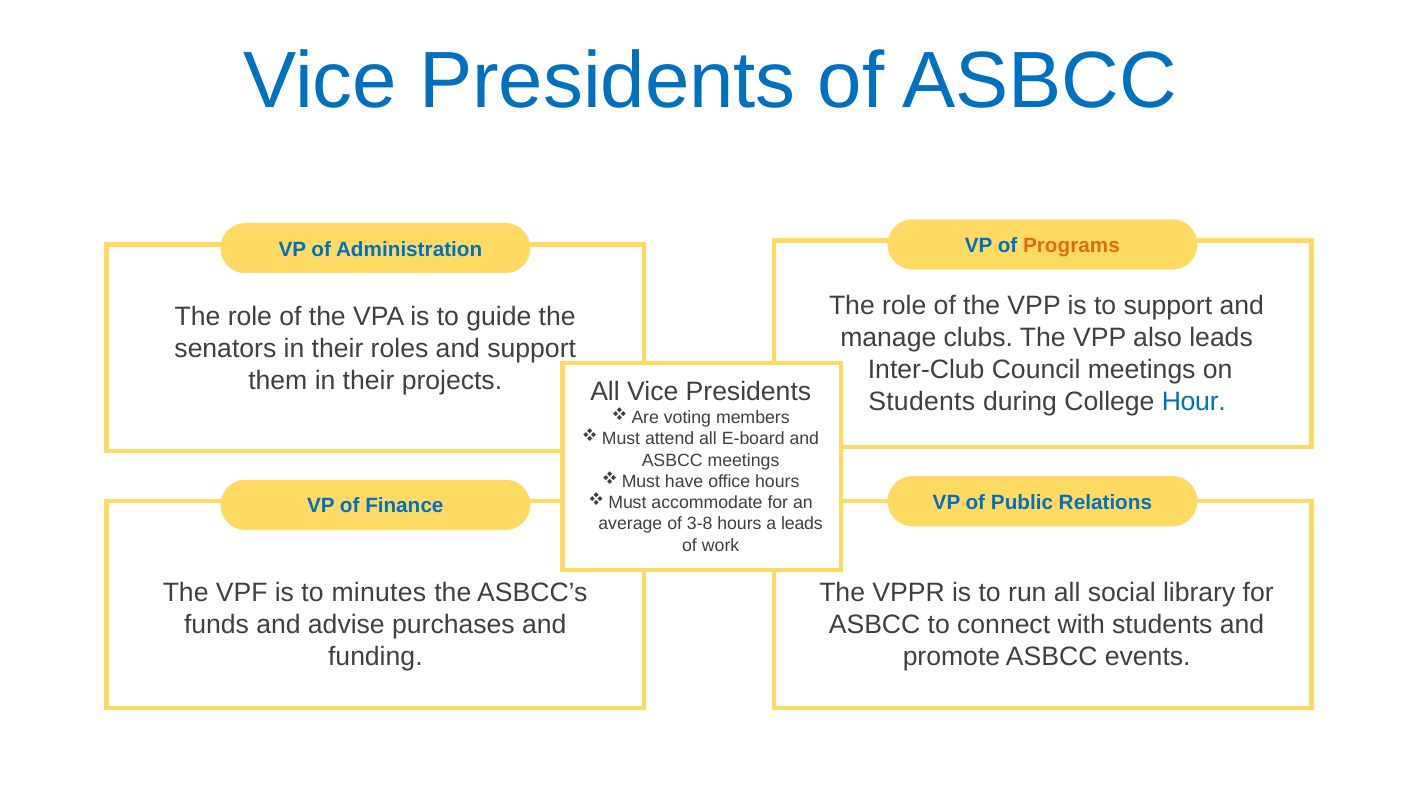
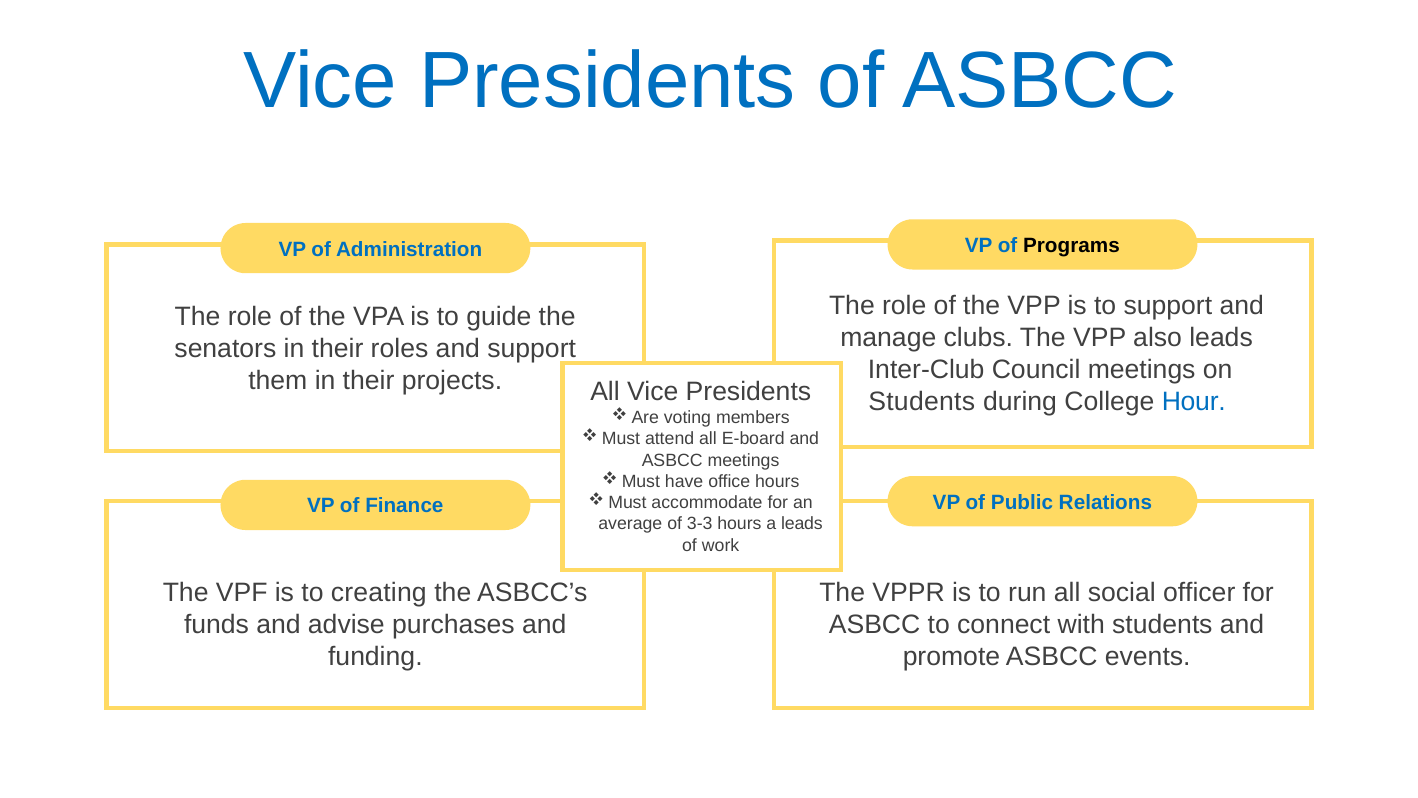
Programs colour: orange -> black
3-8: 3-8 -> 3-3
minutes: minutes -> creating
library: library -> officer
